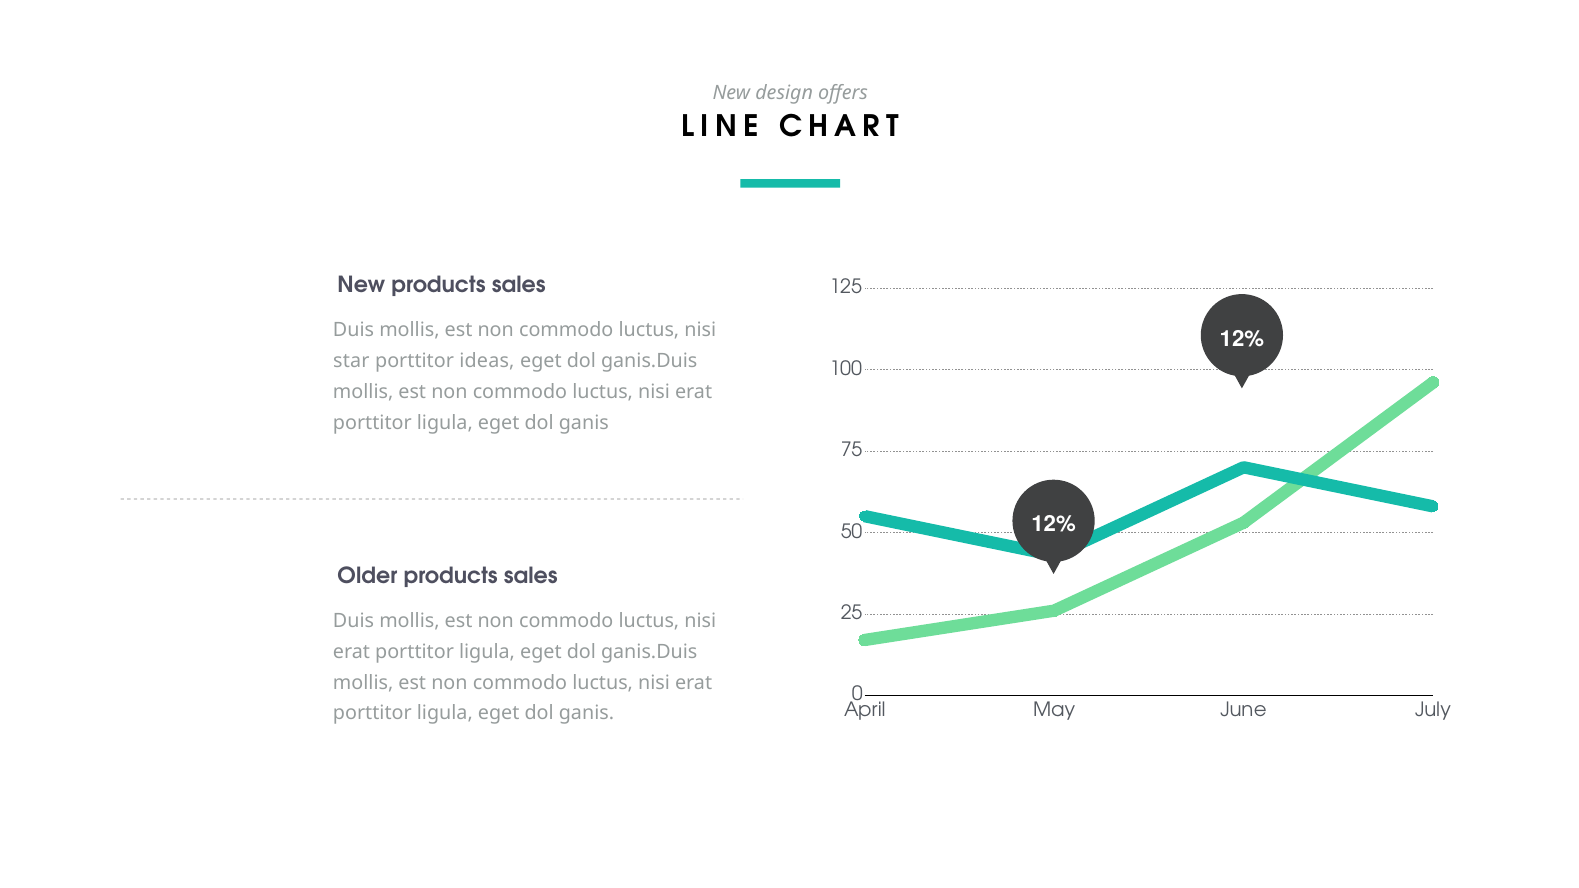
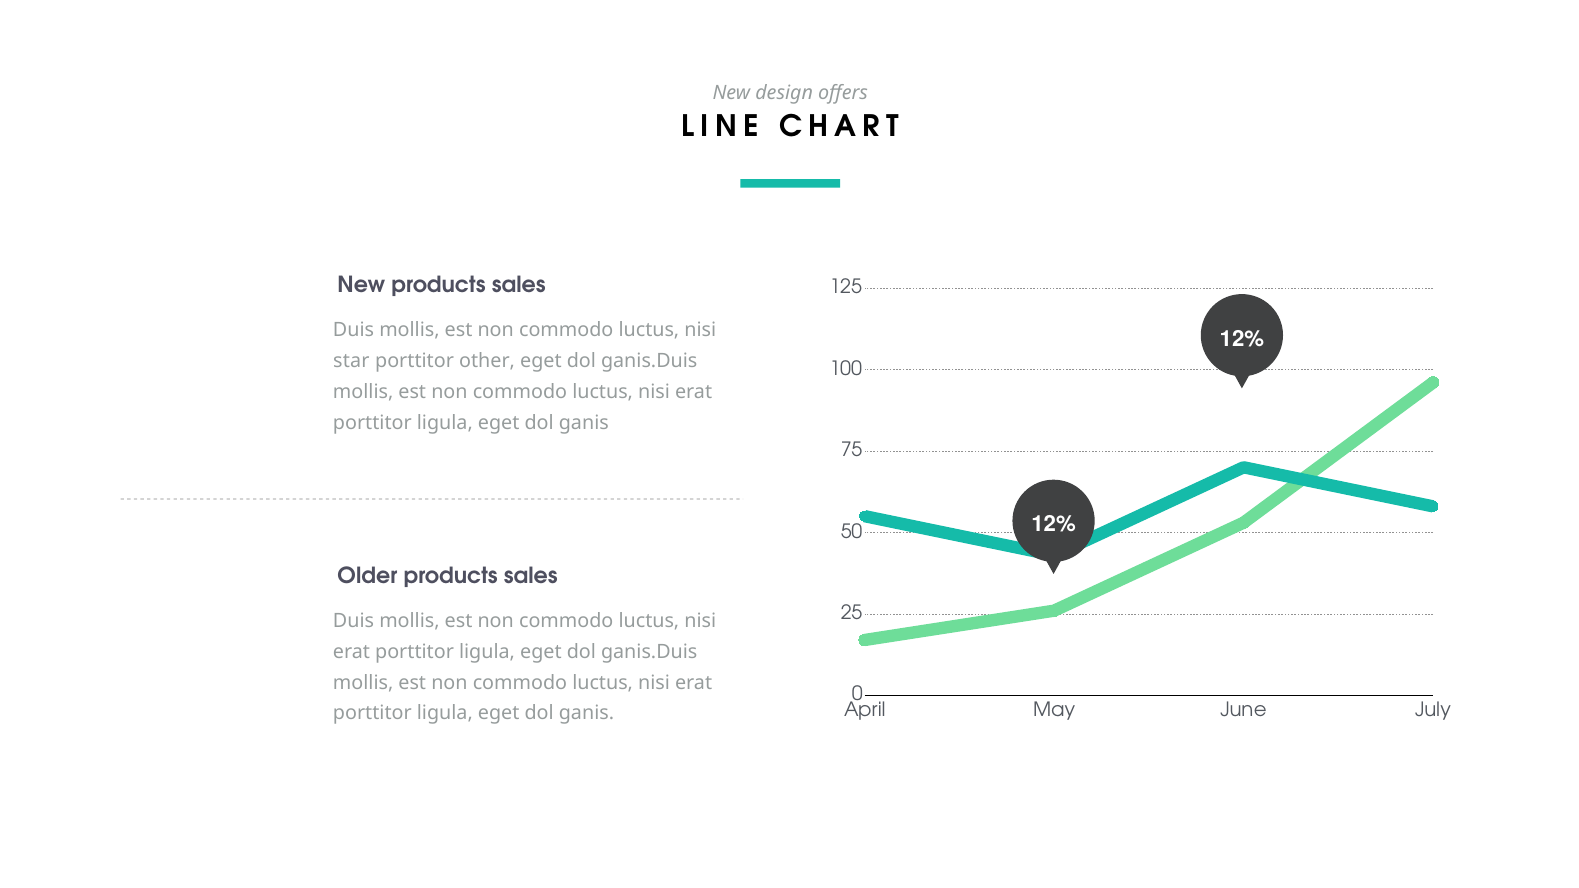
ideas: ideas -> other
